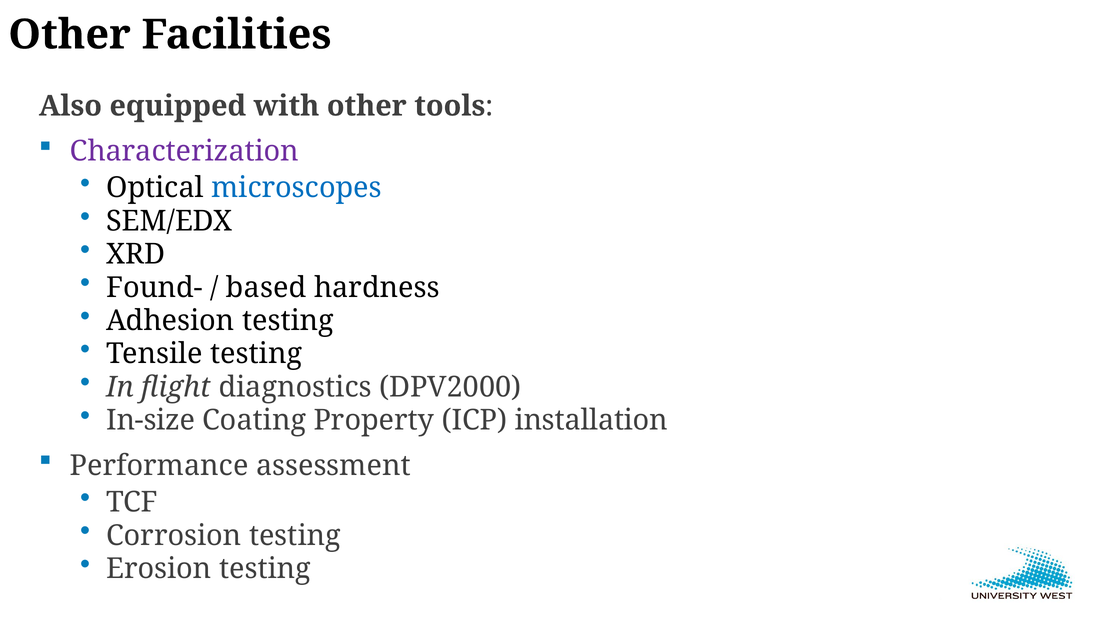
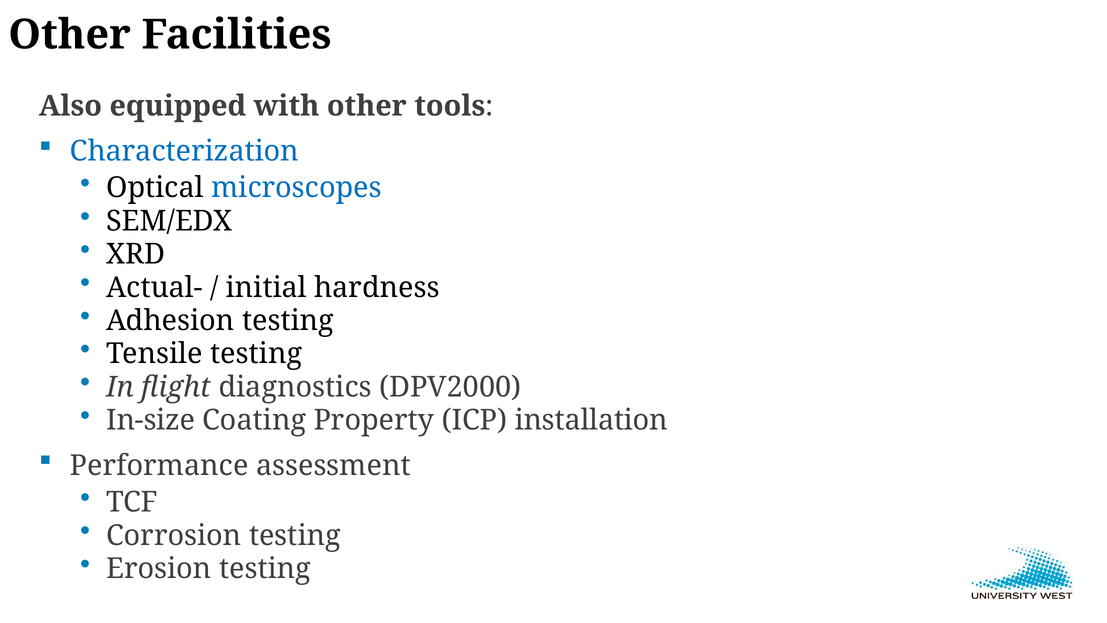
Characterization colour: purple -> blue
Found-: Found- -> Actual-
based: based -> initial
